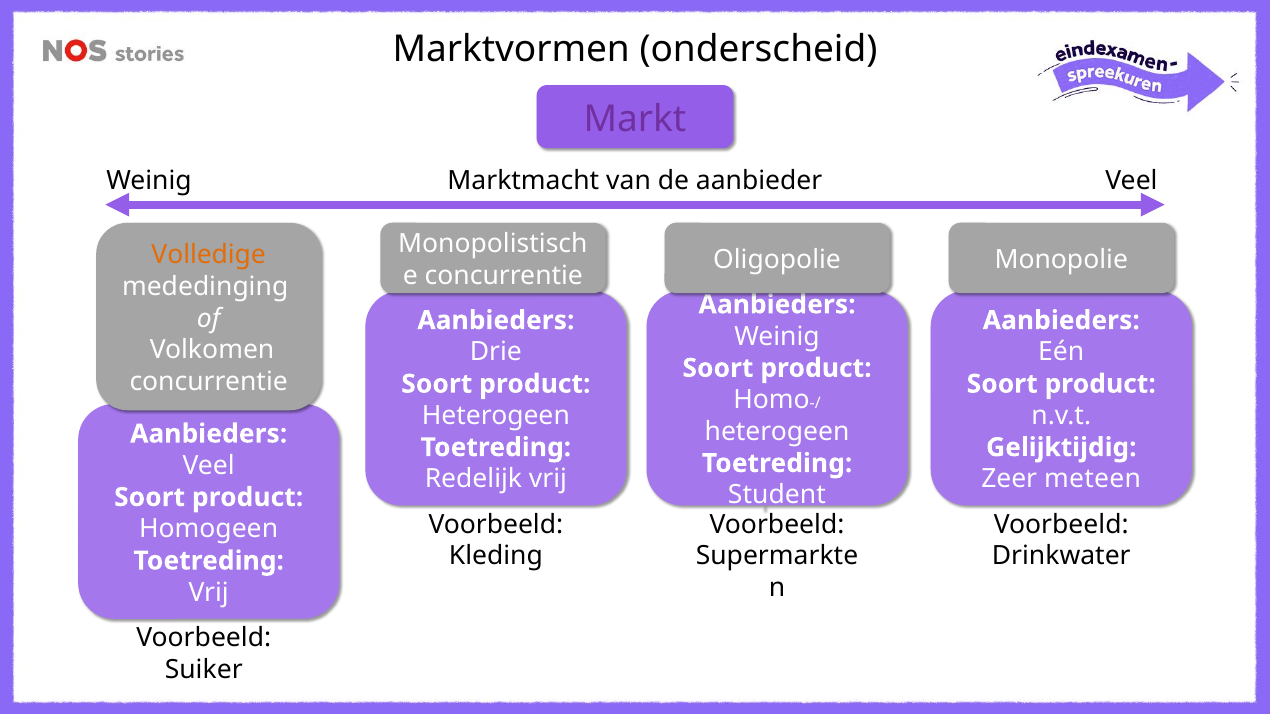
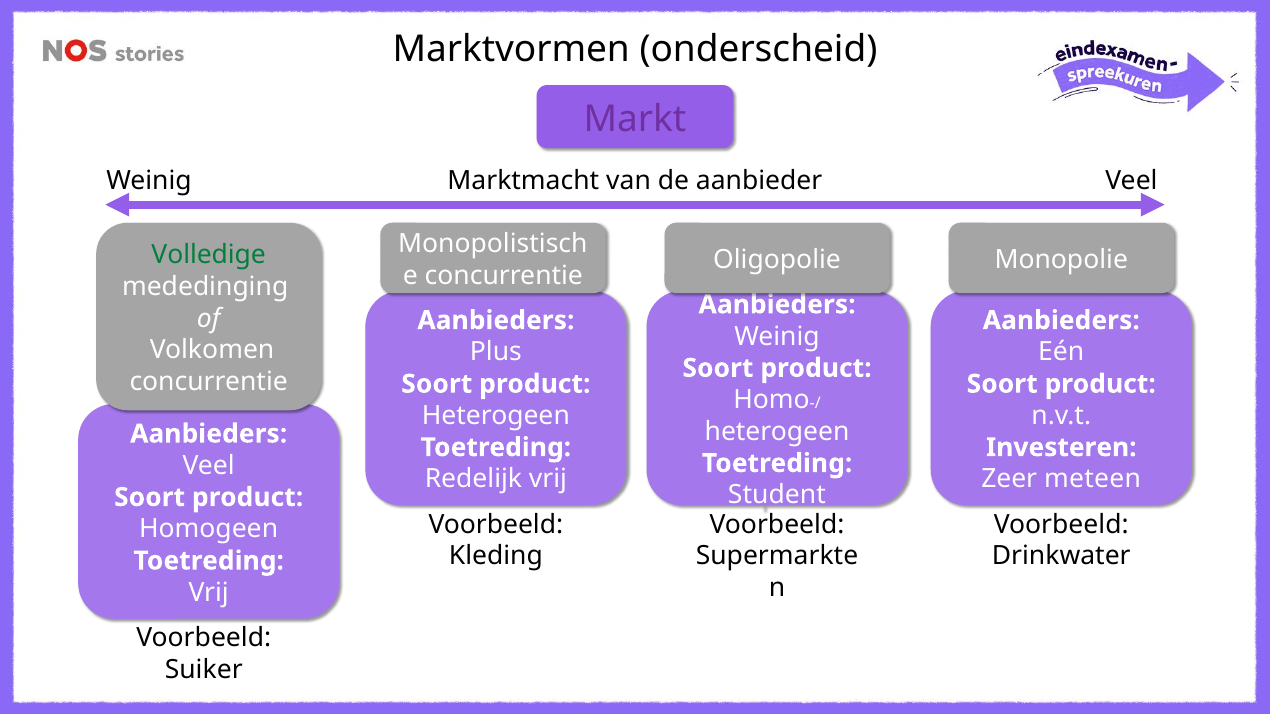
Volledige colour: orange -> green
Drie: Drie -> Plus
Gelijktijdig: Gelijktijdig -> Investeren
